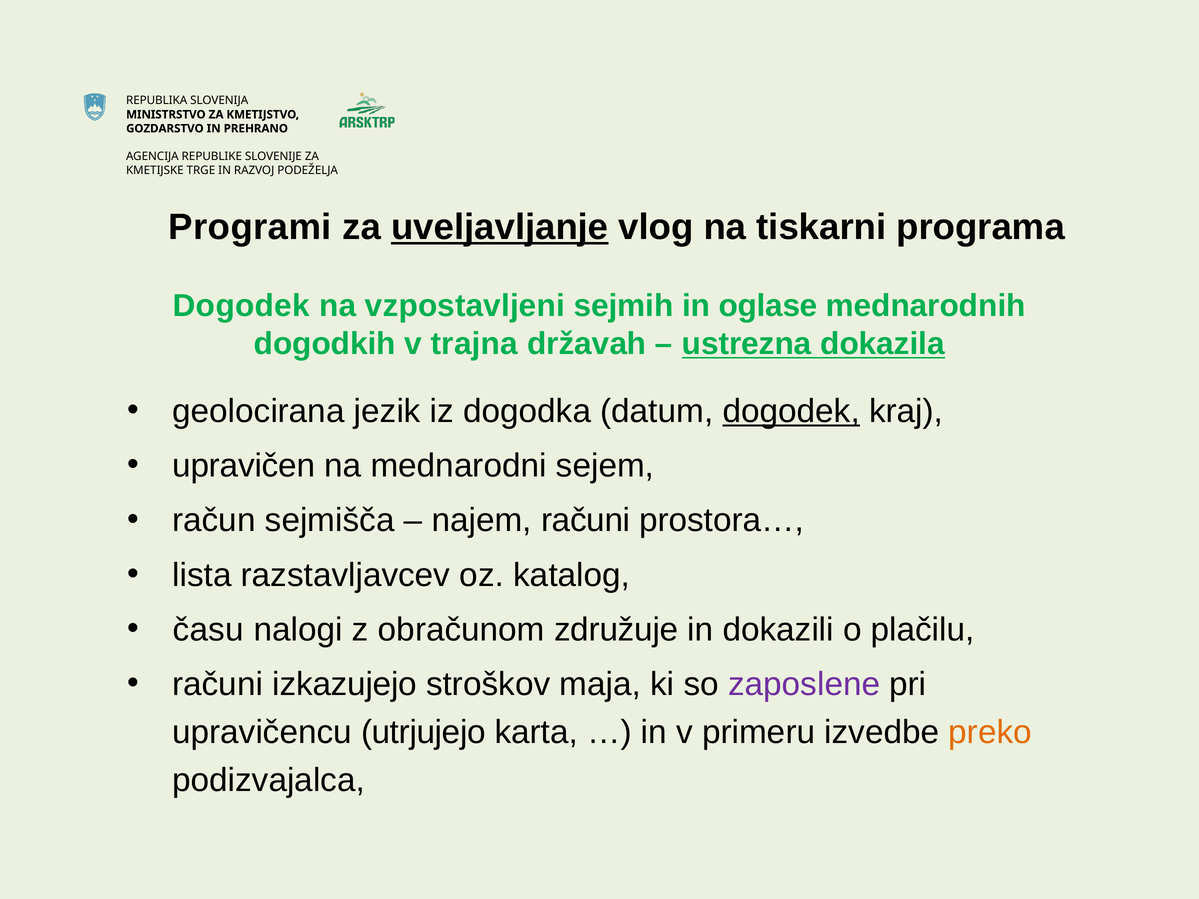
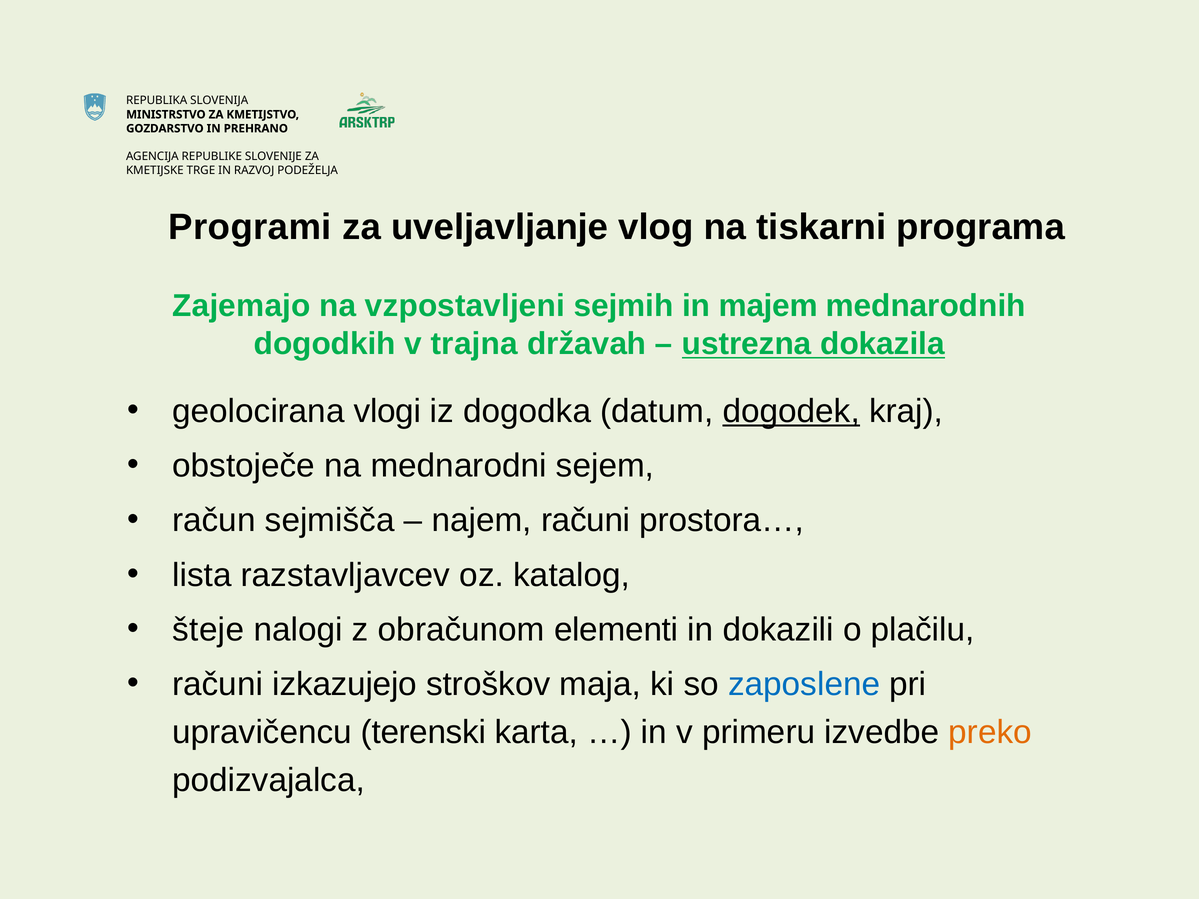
uveljavljanje underline: present -> none
Dogodek at (241, 306): Dogodek -> Zajemajo
oglase: oglase -> majem
jezik: jezik -> vlogi
upravičen: upravičen -> obstoječe
času: času -> šteje
združuje: združuje -> elementi
zaposlene colour: purple -> blue
utrjujejo: utrjujejo -> terenski
